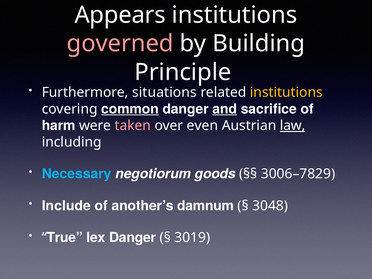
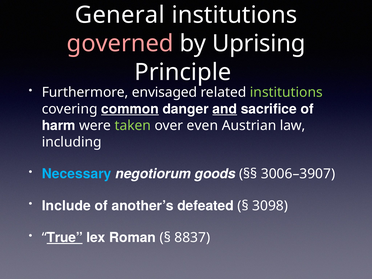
Appears: Appears -> General
Building: Building -> Uprising
situations: situations -> envisaged
institutions at (286, 92) colour: yellow -> light green
taken colour: pink -> light green
law underline: present -> none
3006–7829: 3006–7829 -> 3006–3907
damnum: damnum -> defeated
3048: 3048 -> 3098
True underline: none -> present
lex Danger: Danger -> Roman
3019: 3019 -> 8837
